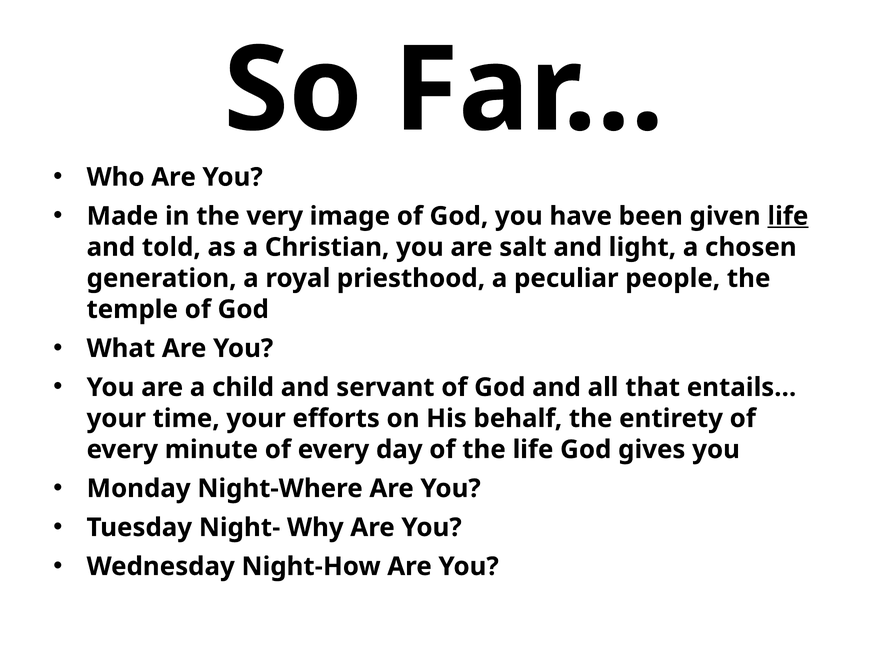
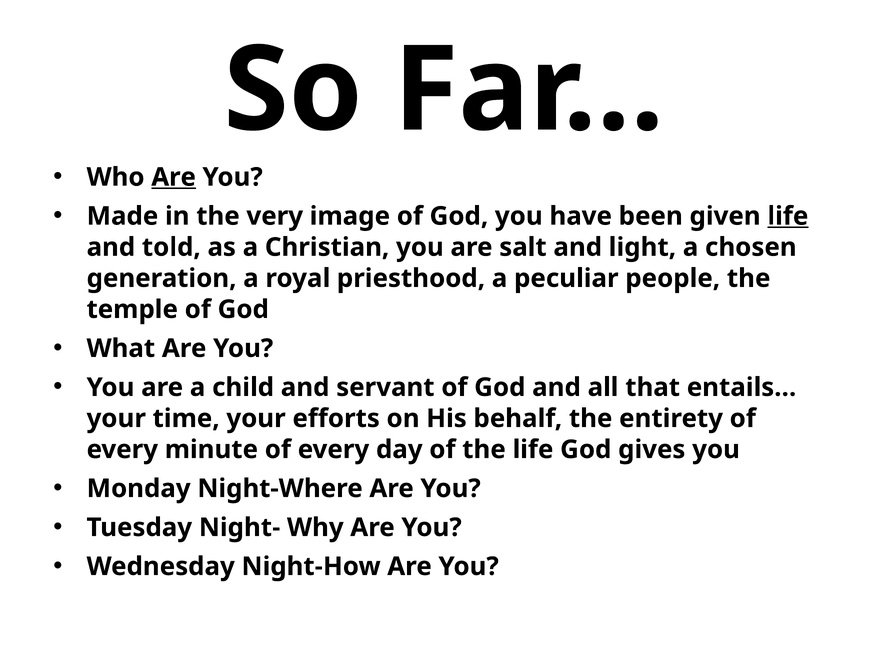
Are at (174, 177) underline: none -> present
